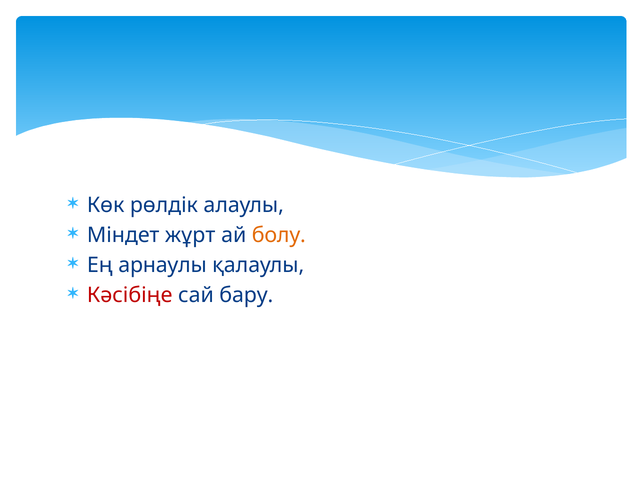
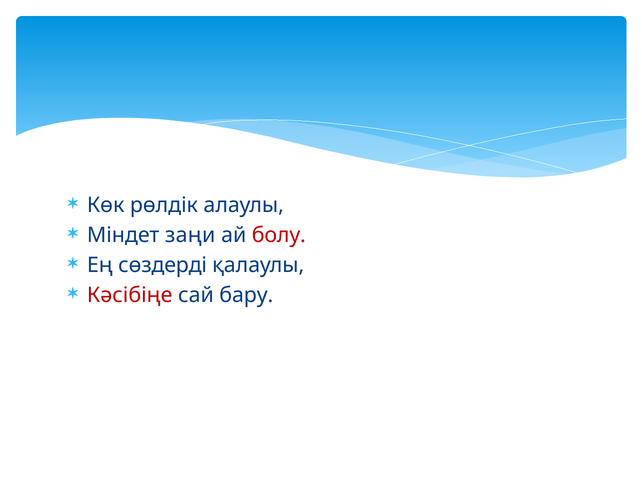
жұрт: жұрт -> заңи
болу colour: orange -> red
арнаулы: арнаулы -> сөздерді
